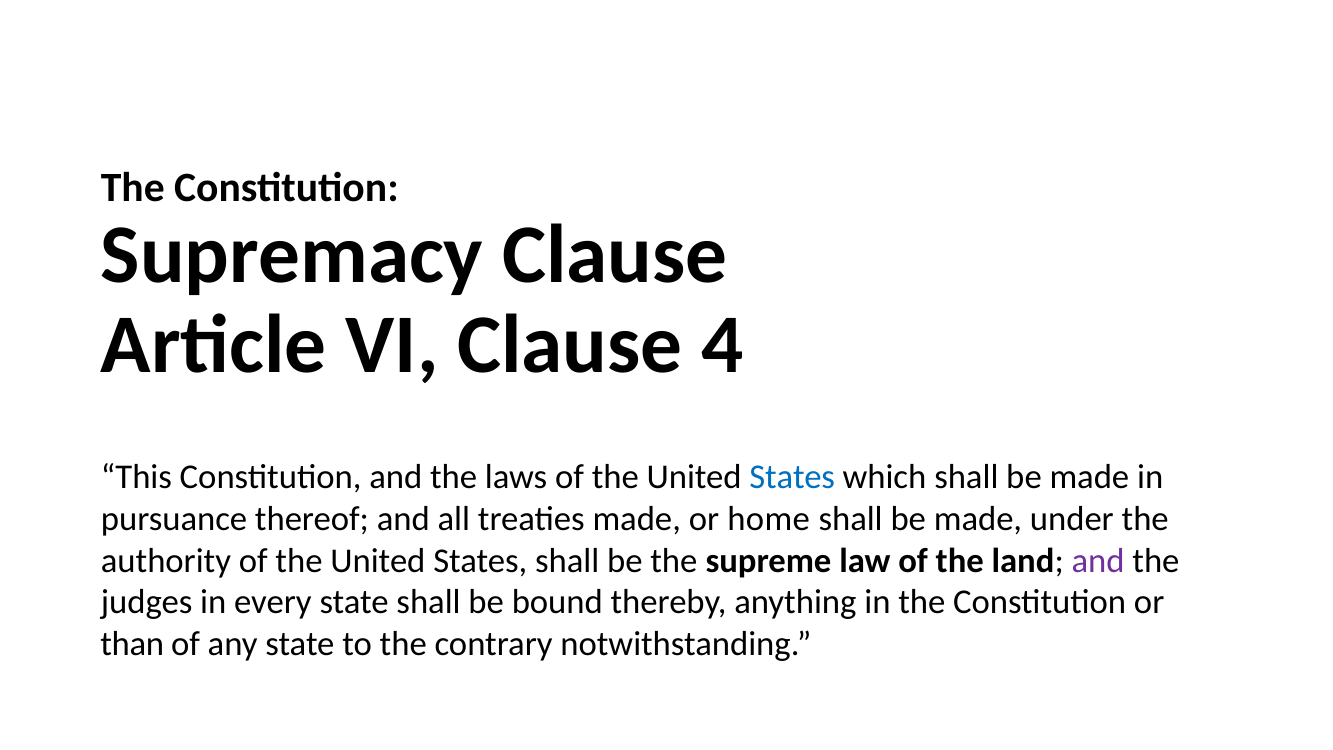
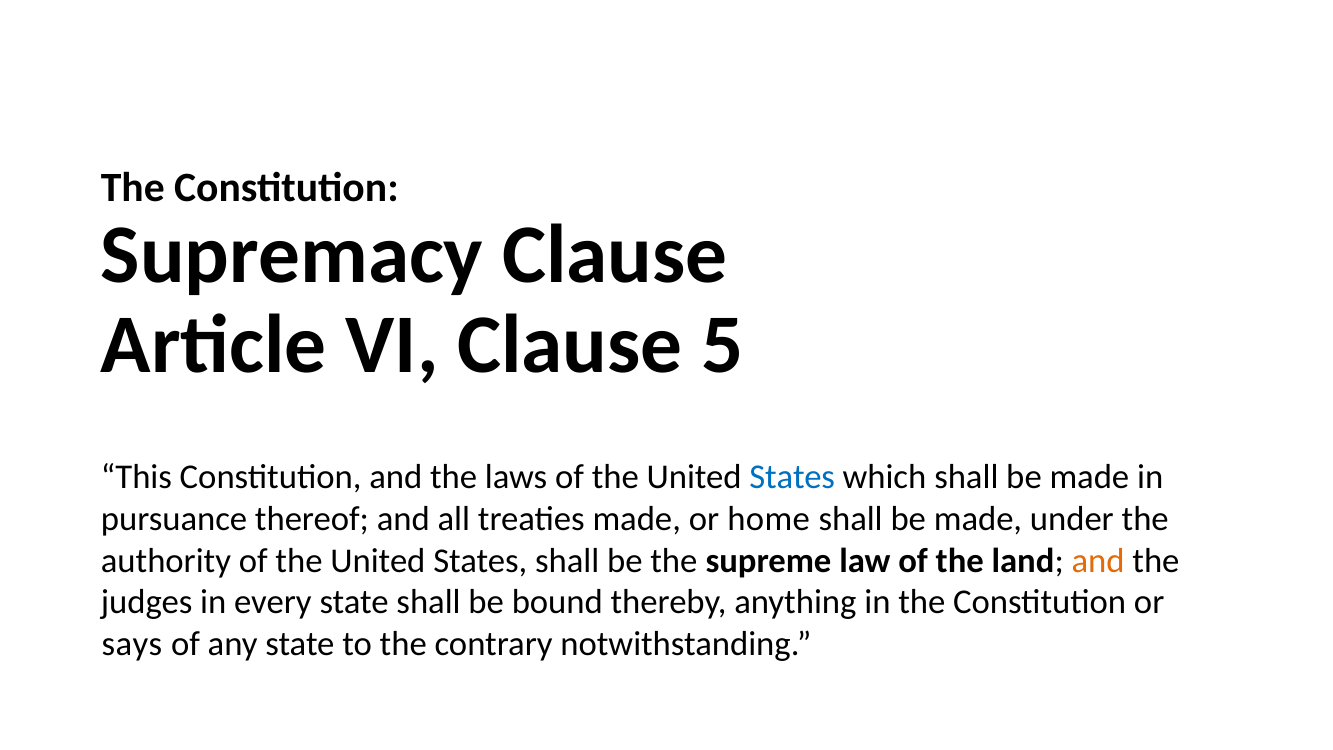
4: 4 -> 5
and at (1098, 561) colour: purple -> orange
than: than -> says
